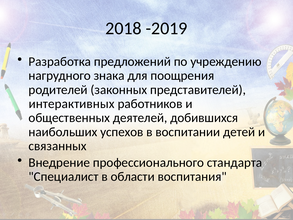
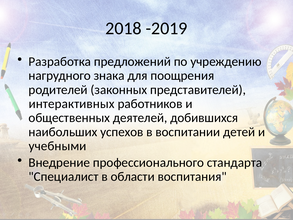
связанных: связанных -> учебными
